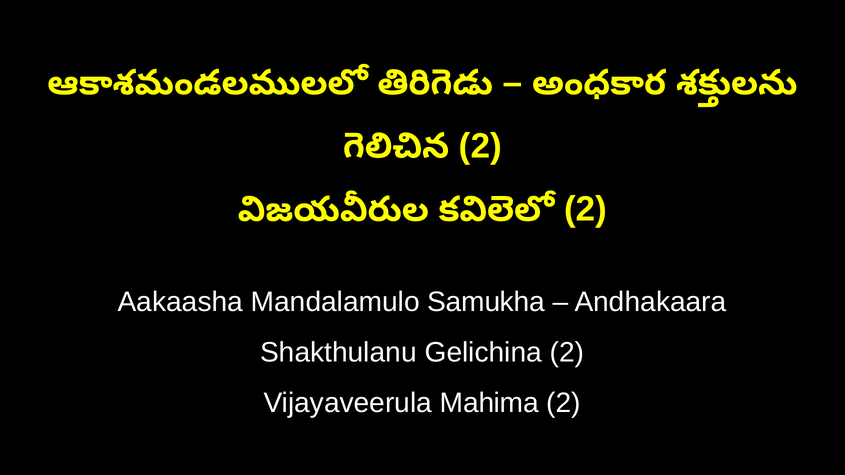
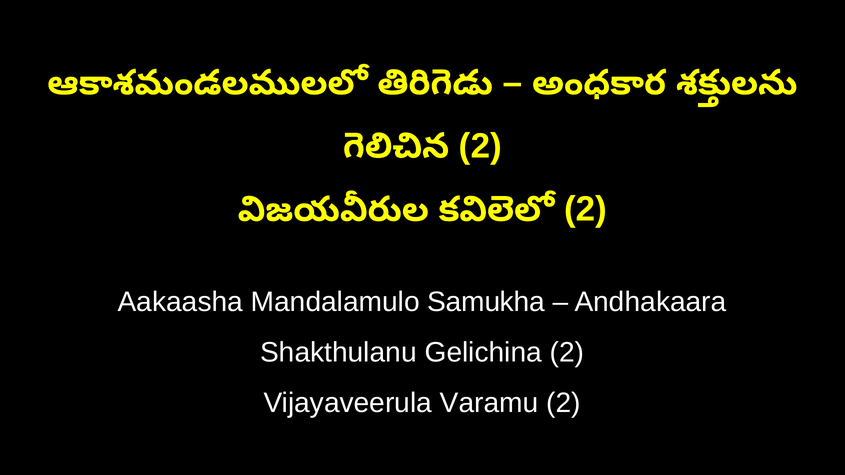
Mahima: Mahima -> Varamu
